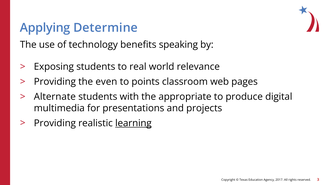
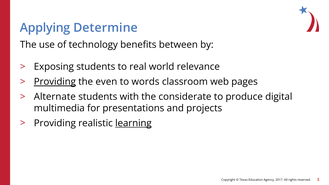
speaking: speaking -> between
Providing at (55, 82) underline: none -> present
points: points -> words
appropriate: appropriate -> considerate
